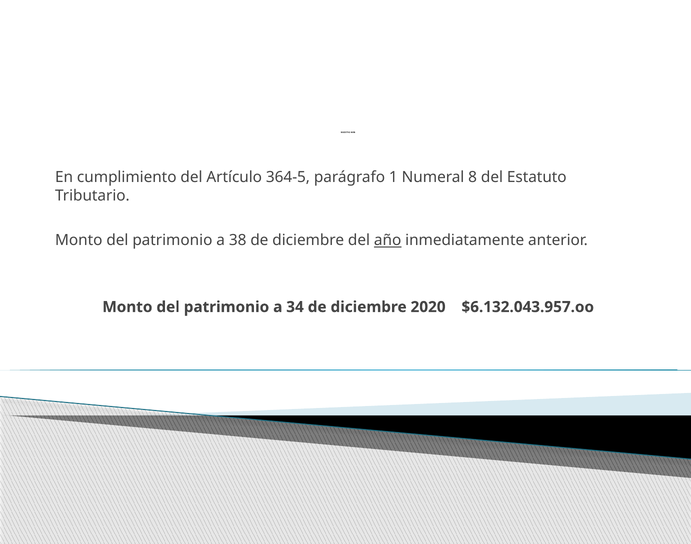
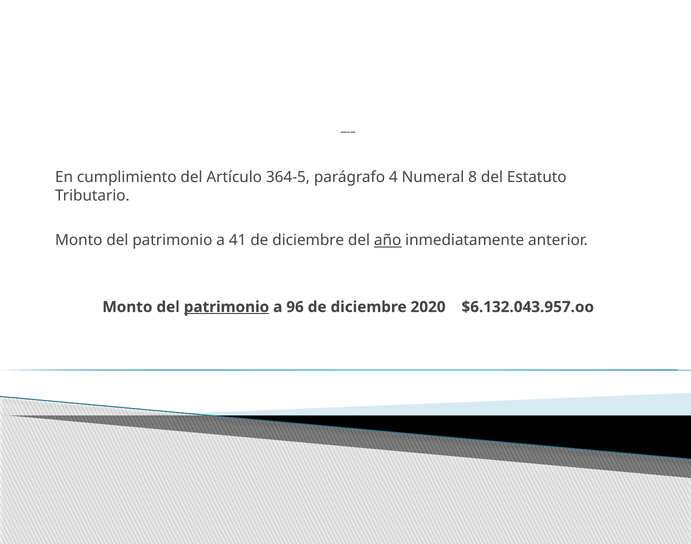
1: 1 -> 4
38: 38 -> 41
patrimonio at (226, 307) underline: none -> present
34: 34 -> 96
